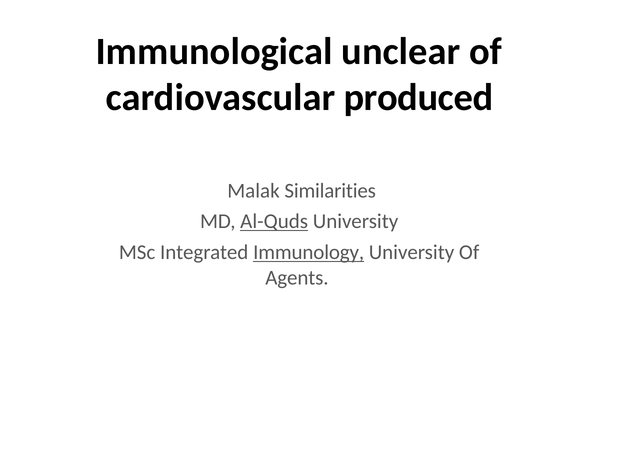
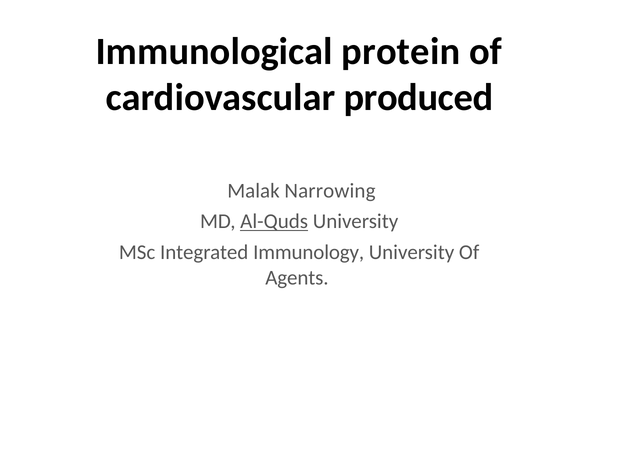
unclear: unclear -> protein
Similarities: Similarities -> Narrowing
Immunology underline: present -> none
